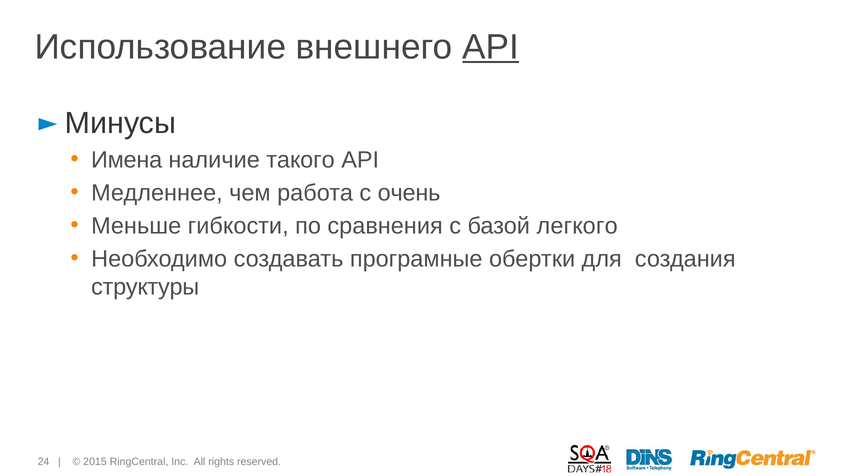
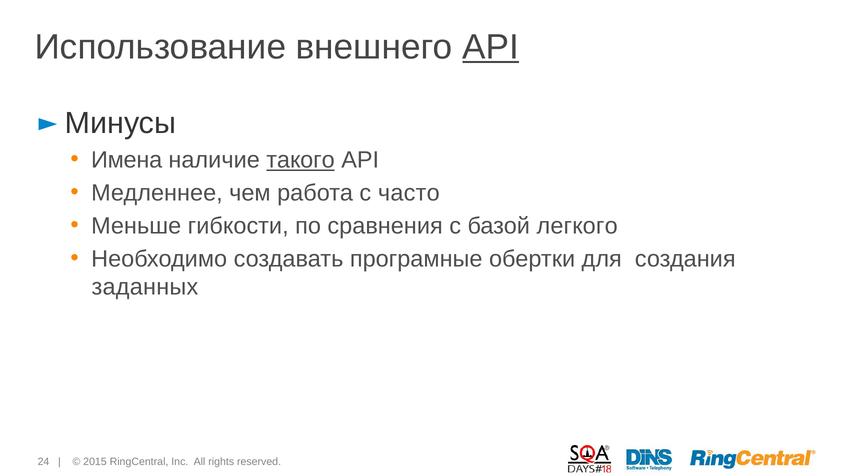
такого underline: none -> present
очень: очень -> часто
структуры: структуры -> заданных
